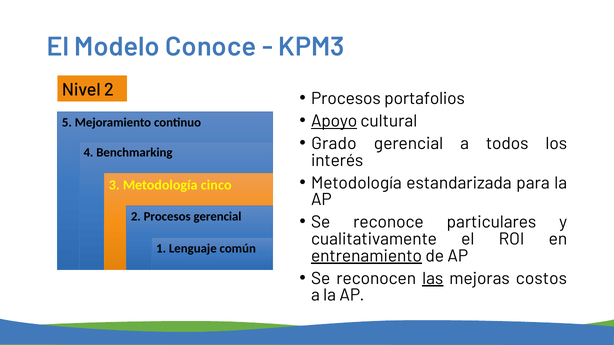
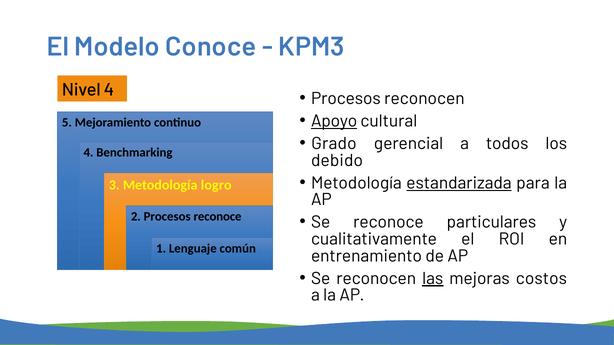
Nivel 2: 2 -> 4
Procesos portafolios: portafolios -> reconocen
interés: interés -> debido
estandarizada underline: none -> present
cinco: cinco -> logro
Procesos gerencial: gerencial -> reconoce
entrenamiento underline: present -> none
